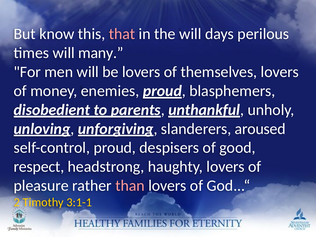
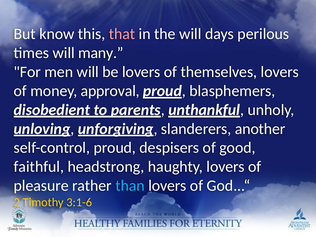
enemies: enemies -> approval
aroused: aroused -> another
respect: respect -> faithful
than colour: pink -> light blue
3:1-1: 3:1-1 -> 3:1-6
